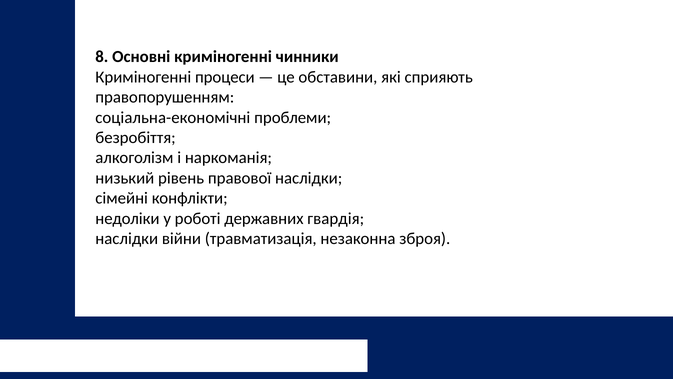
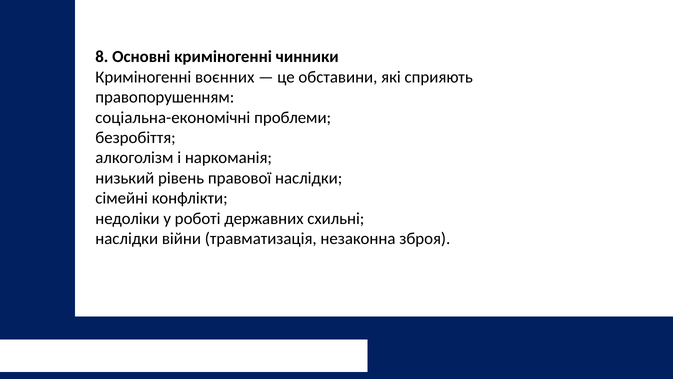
процеси: процеси -> воєнних
гвардія: гвардія -> схильні
